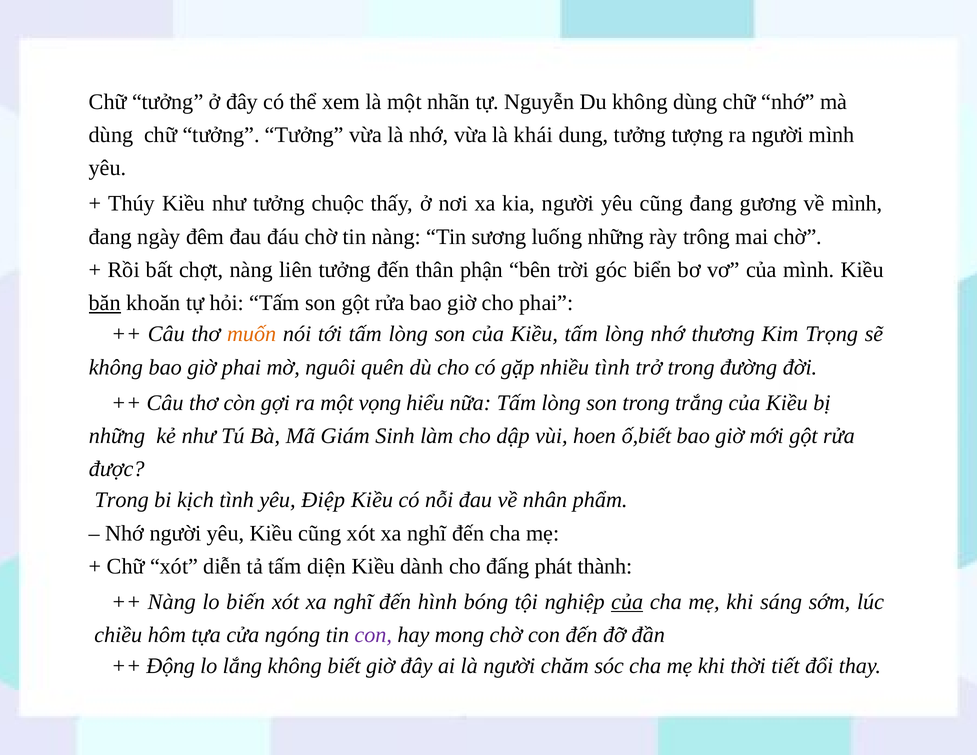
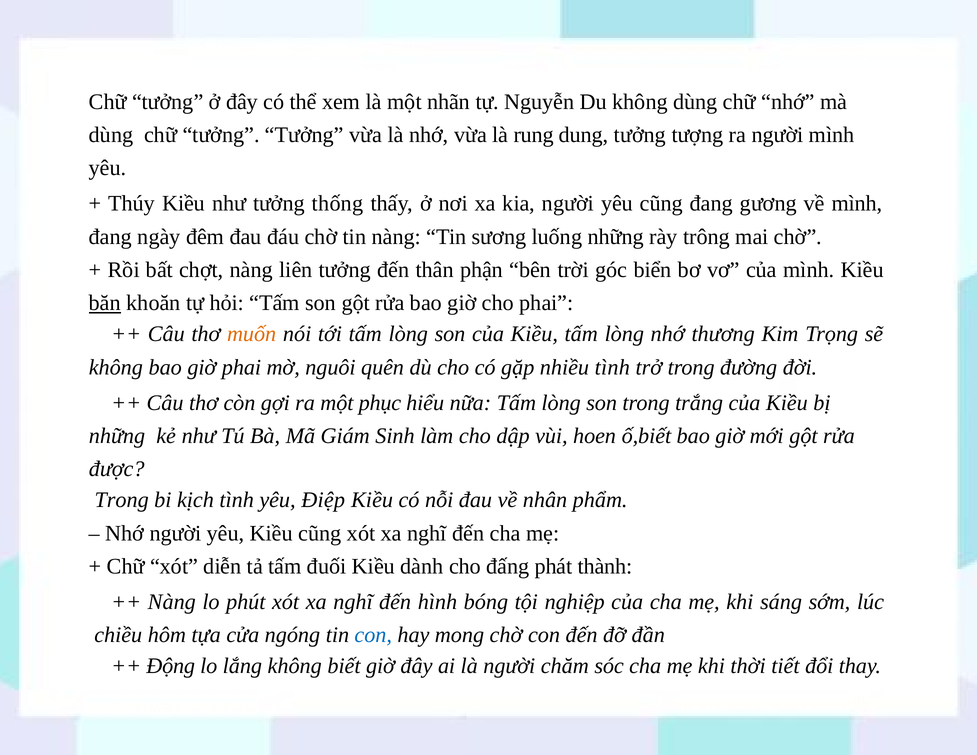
khái: khái -> rung
chuộc: chuộc -> thống
vọng: vọng -> phục
diện: diện -> đuối
biến: biến -> phút
của at (627, 602) underline: present -> none
con at (373, 635) colour: purple -> blue
